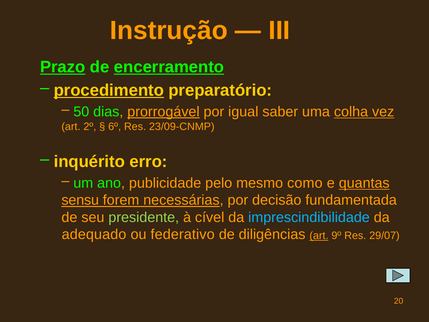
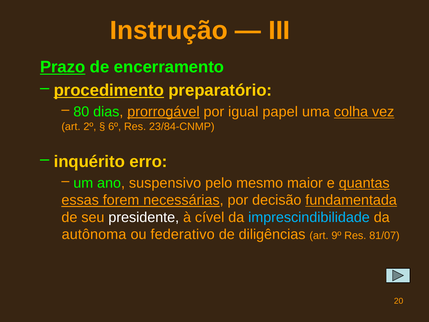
encerramento underline: present -> none
50: 50 -> 80
saber: saber -> papel
23/09-CNMP: 23/09-CNMP -> 23/84-CNMP
publicidade: publicidade -> suspensivo
como: como -> maior
sensu: sensu -> essas
fundamentada underline: none -> present
presidente colour: light green -> white
adequado: adequado -> autônoma
art at (319, 236) underline: present -> none
29/07: 29/07 -> 81/07
